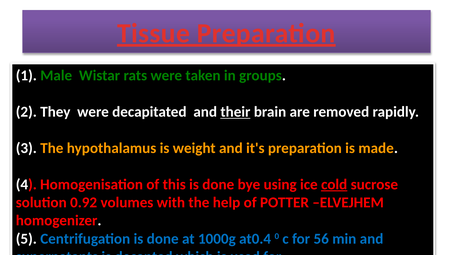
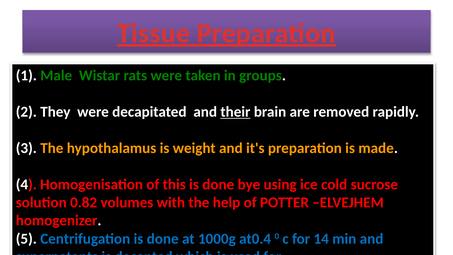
cold underline: present -> none
0.92: 0.92 -> 0.82
56: 56 -> 14
